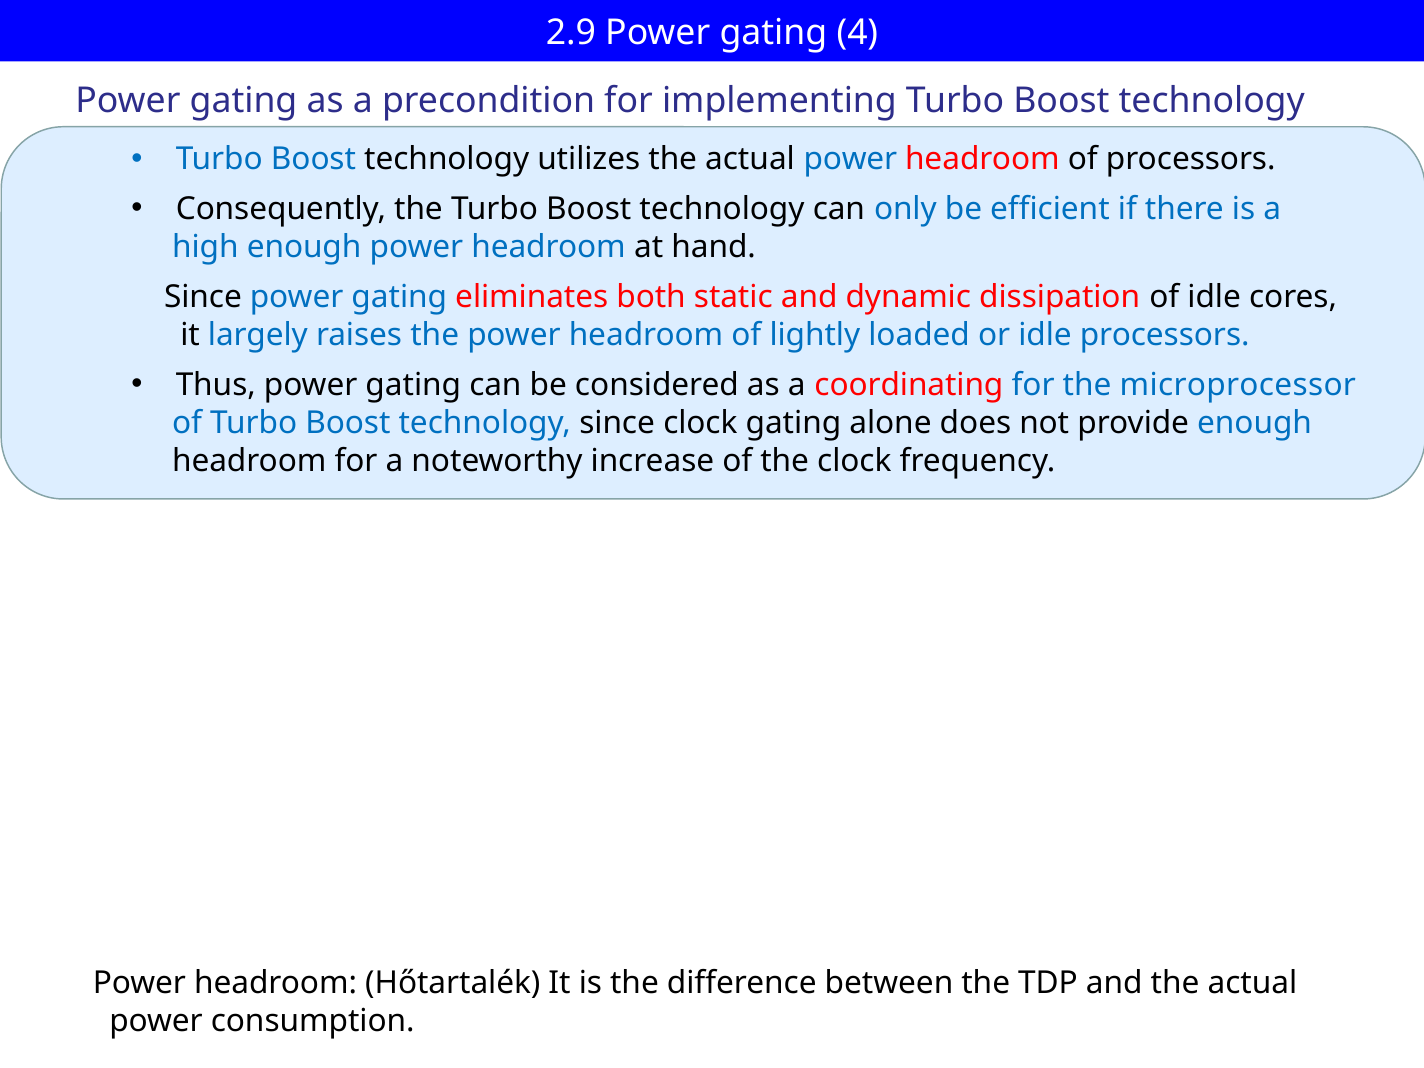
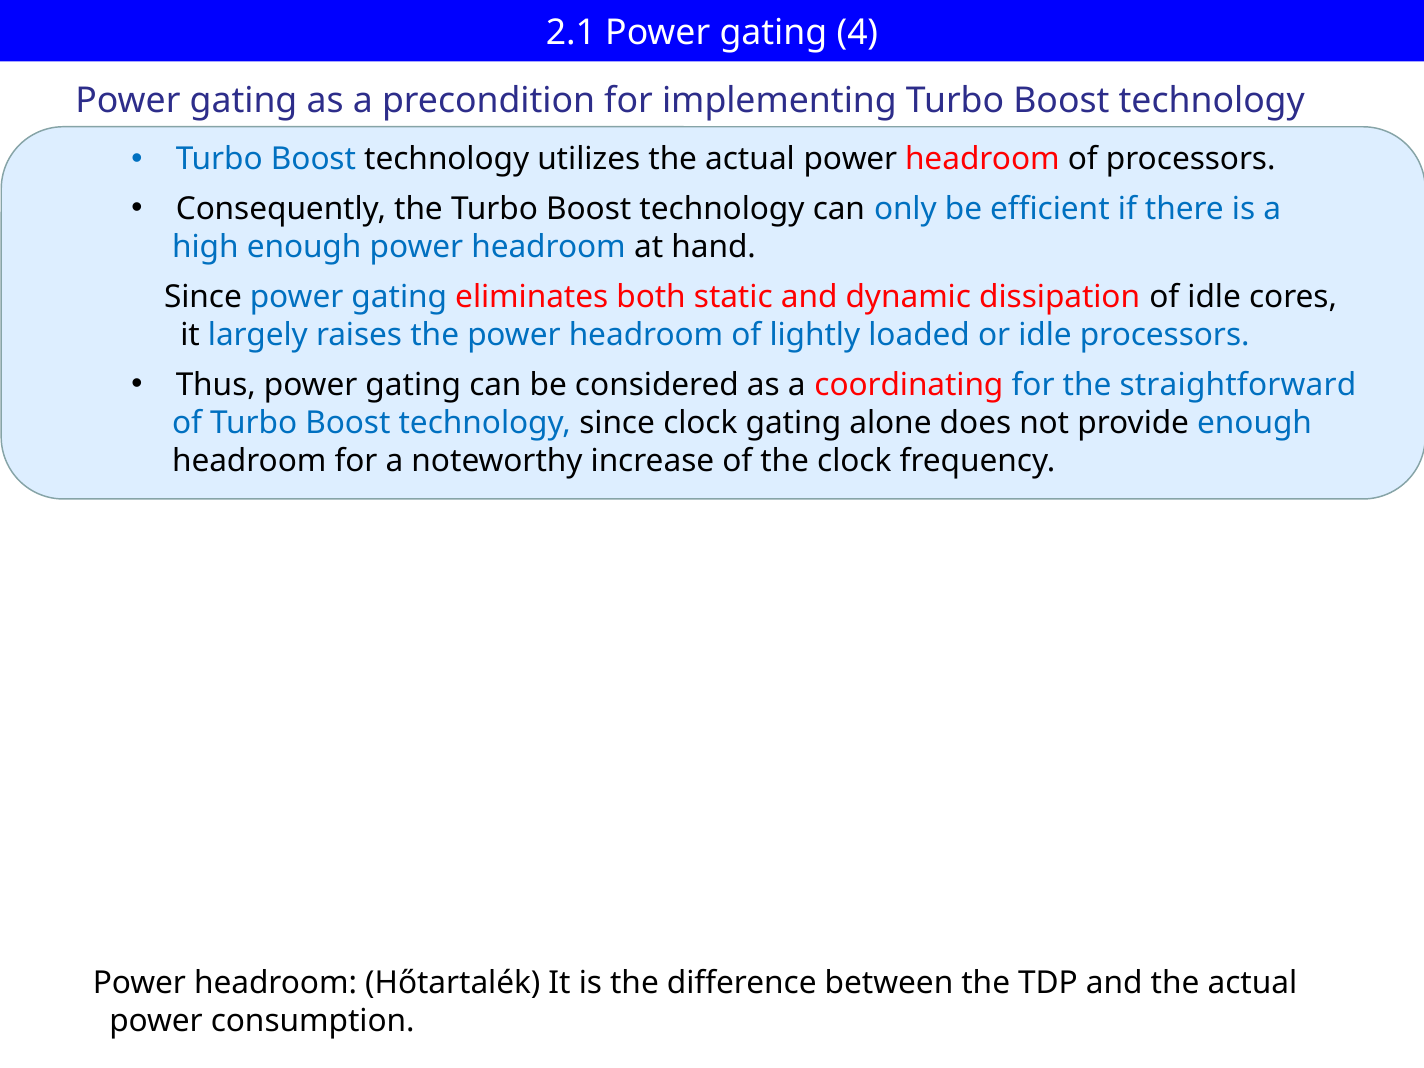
2.9: 2.9 -> 2.1
power at (850, 159) colour: blue -> black
microprocessor: microprocessor -> straightforward
